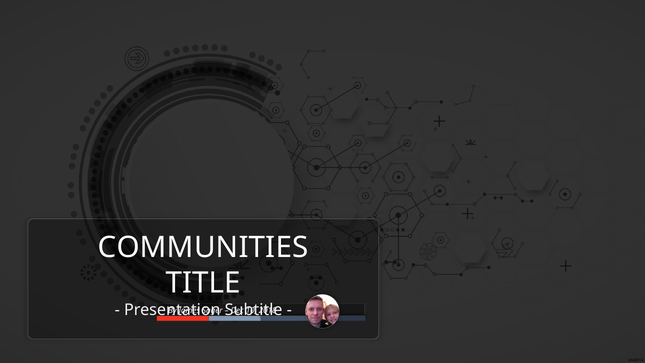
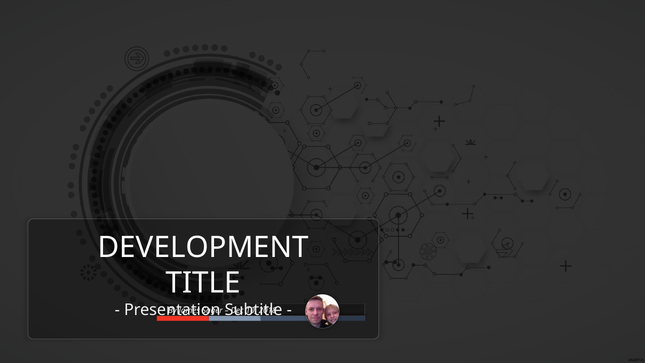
COMMUNITIES: COMMUNITIES -> DEVELOPMENT
